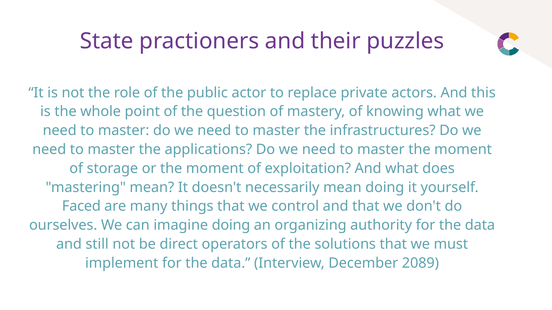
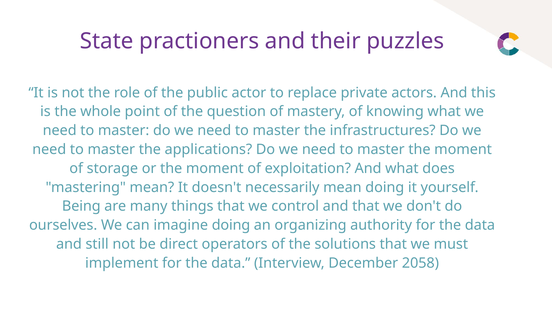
Faced: Faced -> Being
2089: 2089 -> 2058
